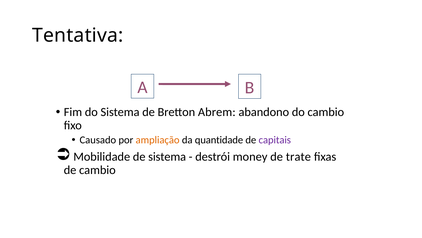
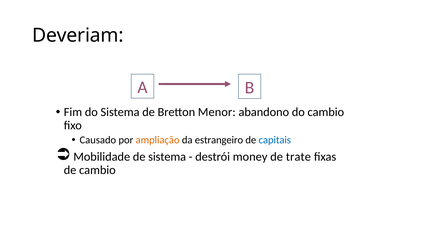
Tentativa: Tentativa -> Deveriam
Abrem: Abrem -> Menor
quantidade: quantidade -> estrangeiro
capitais colour: purple -> blue
